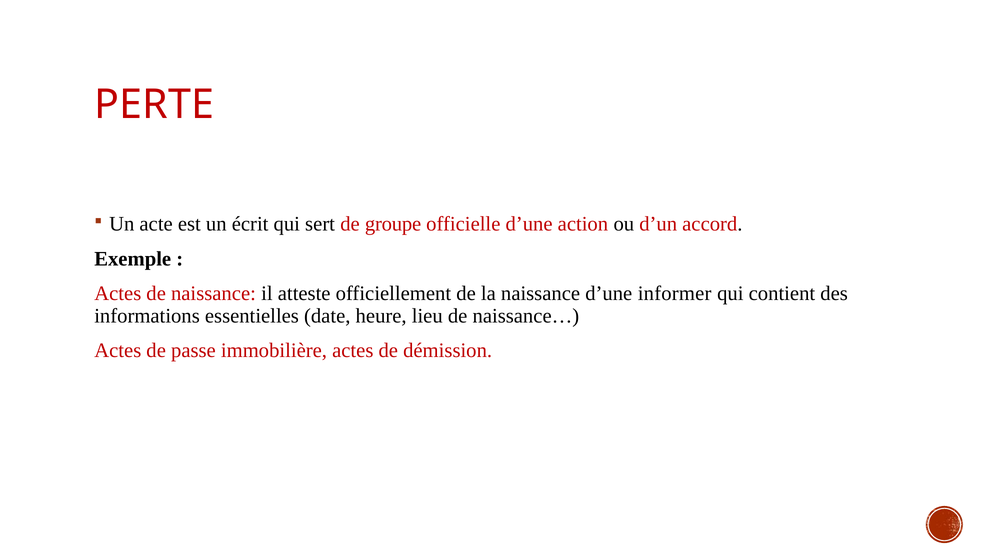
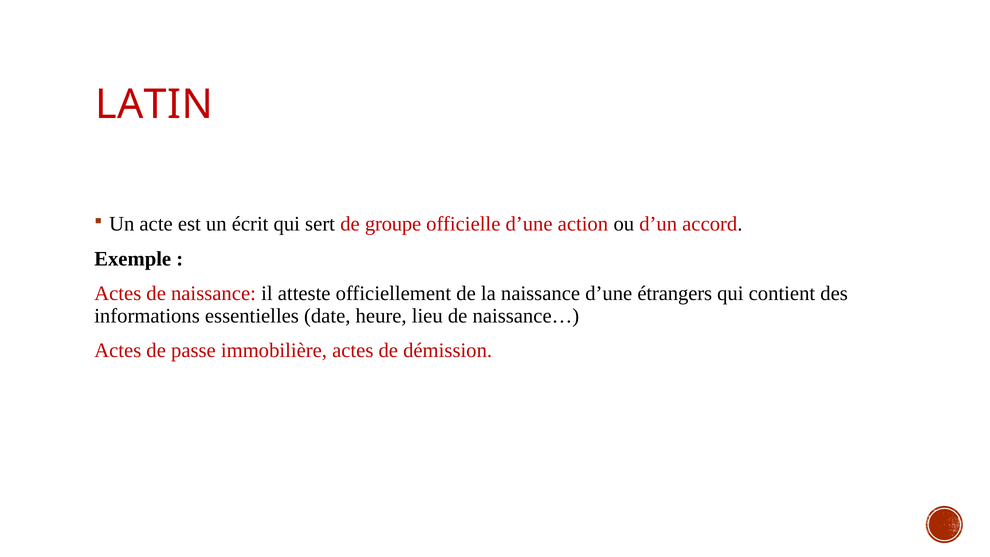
PERTE: PERTE -> LATIN
informer: informer -> étrangers
